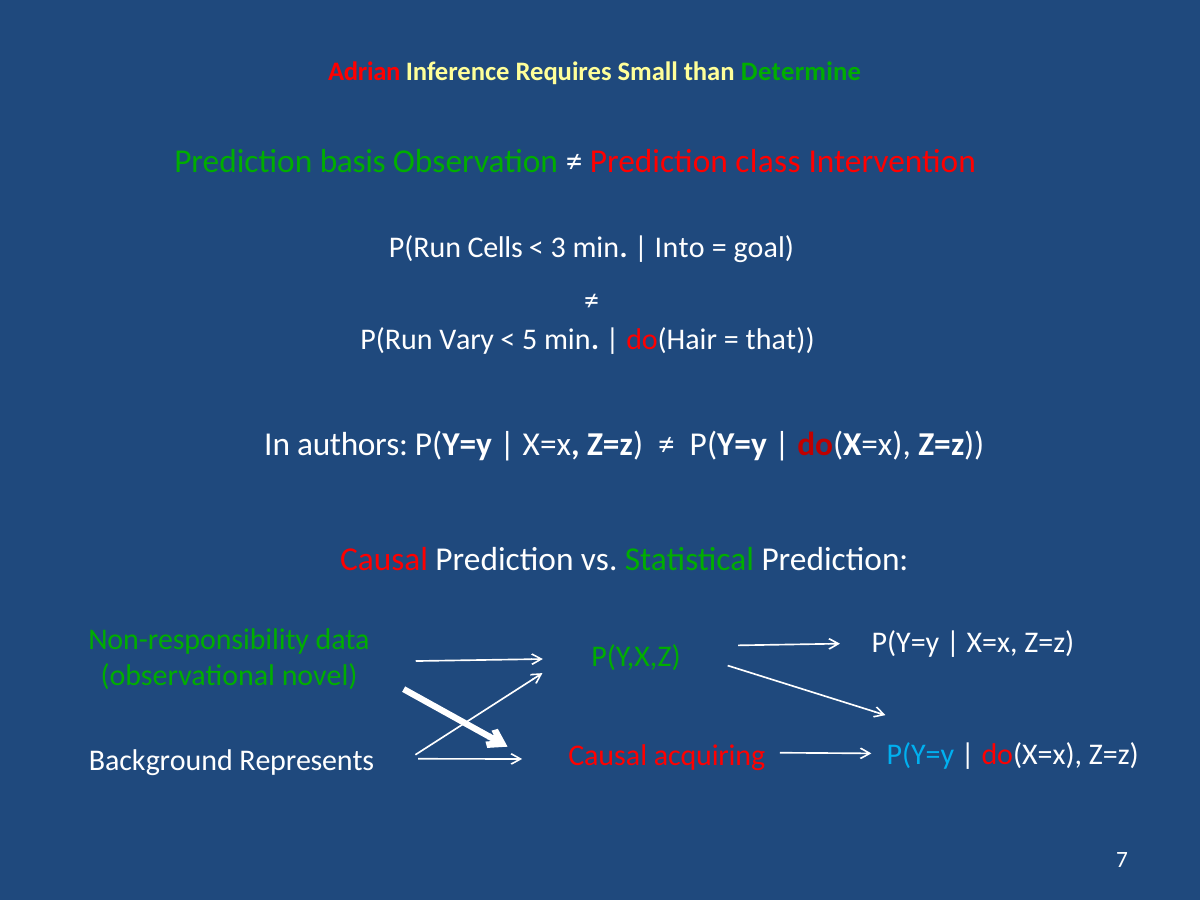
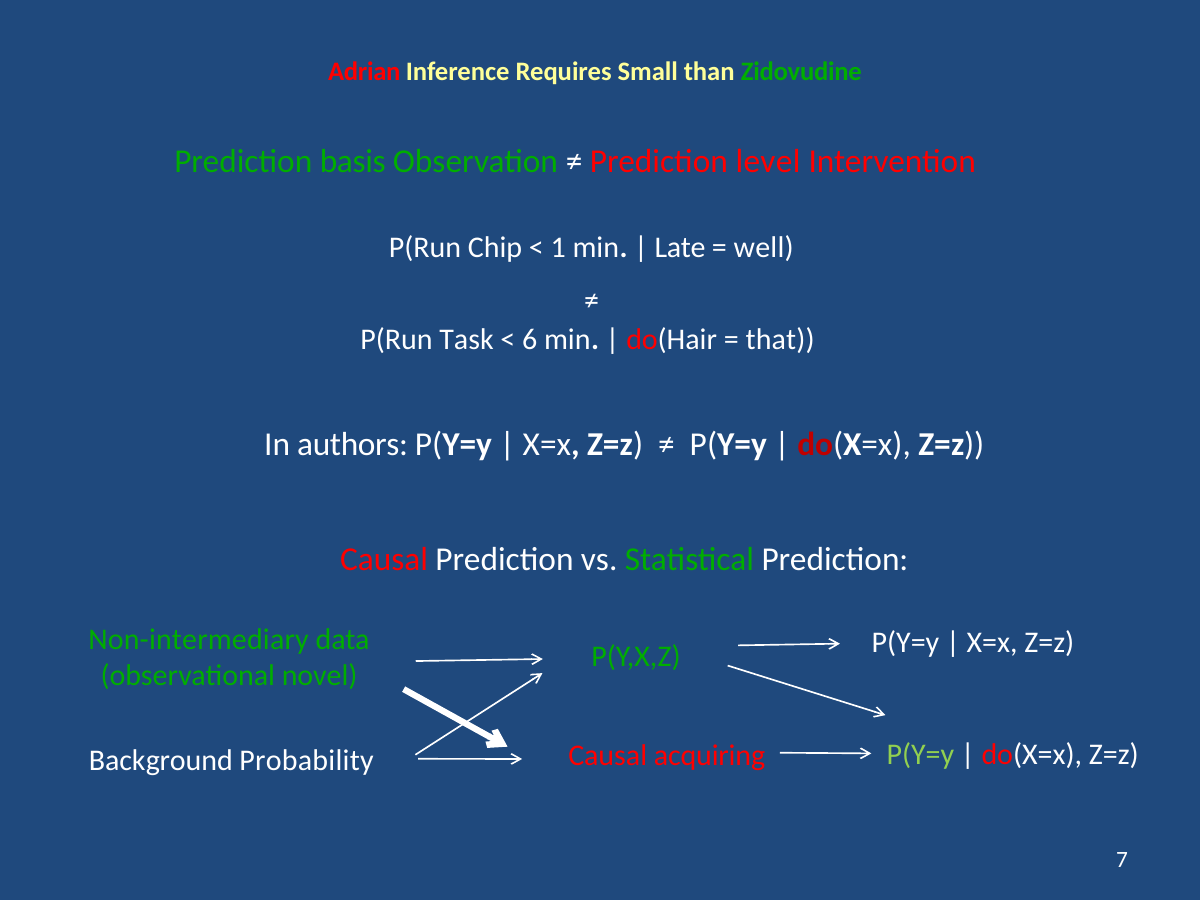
Determine: Determine -> Zidovudine
class: class -> level
Cells: Cells -> Chip
3: 3 -> 1
Into: Into -> Late
goal: goal -> well
Vary: Vary -> Task
5: 5 -> 6
Non-responsibility: Non-responsibility -> Non-intermediary
P(Y=y at (920, 755) colour: light blue -> light green
Represents: Represents -> Probability
